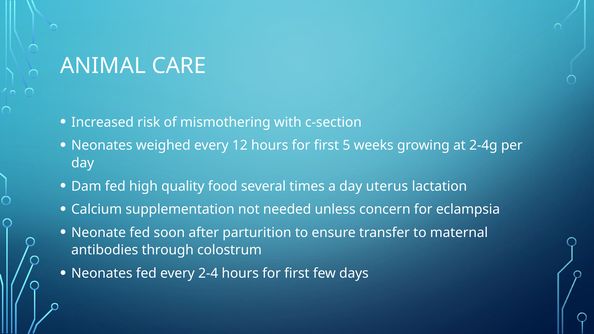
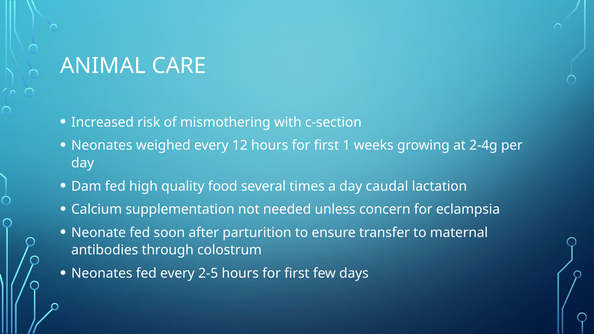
5: 5 -> 1
uterus: uterus -> caudal
2-4: 2-4 -> 2-5
